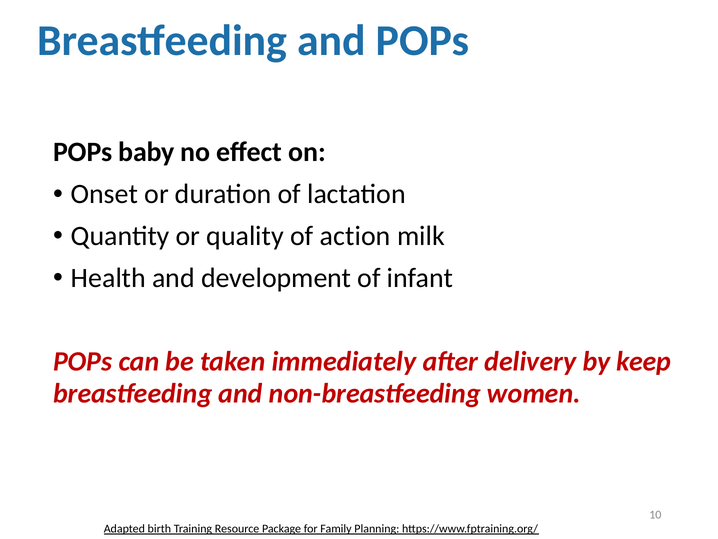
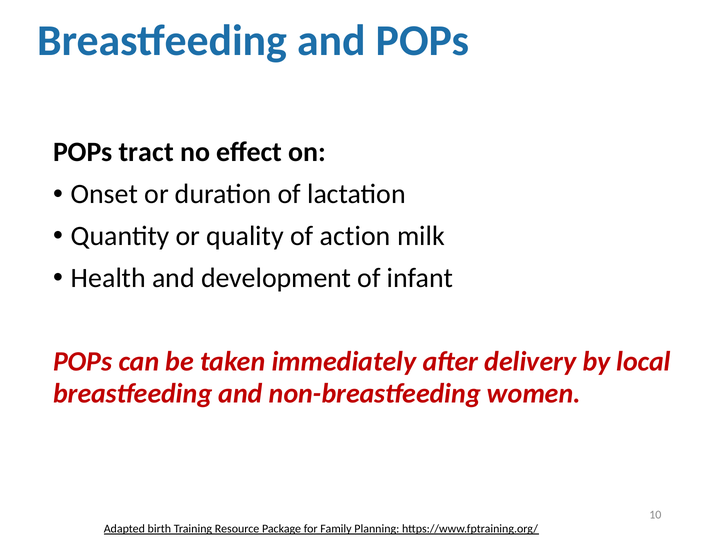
baby: baby -> tract
keep: keep -> local
